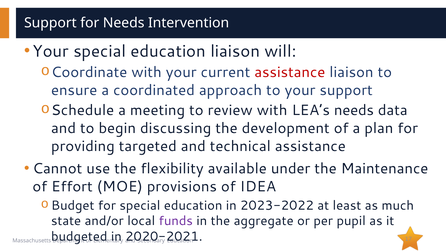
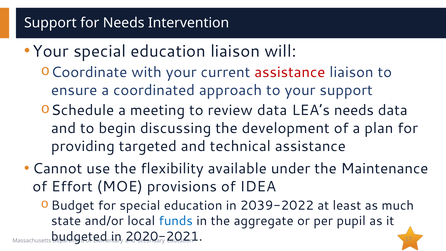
review with: with -> data
2023-2022: 2023-2022 -> 2039-2022
funds colour: purple -> blue
